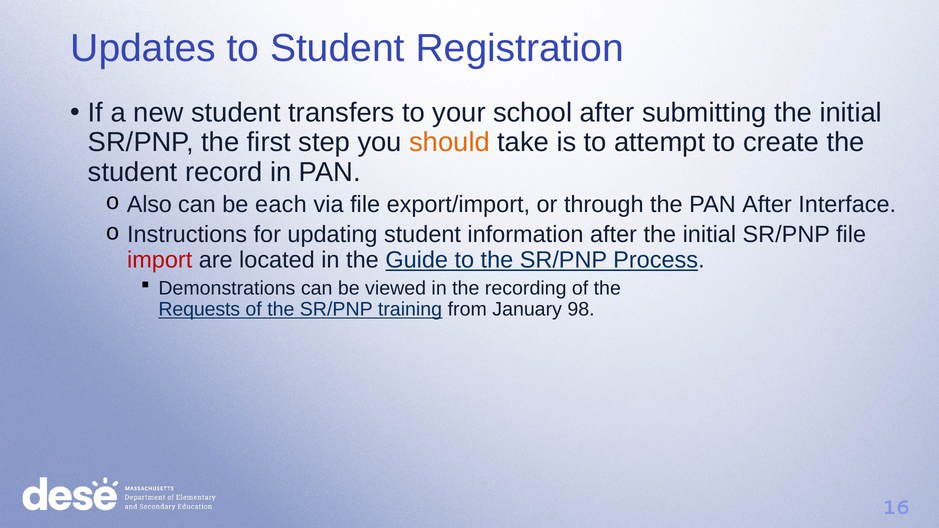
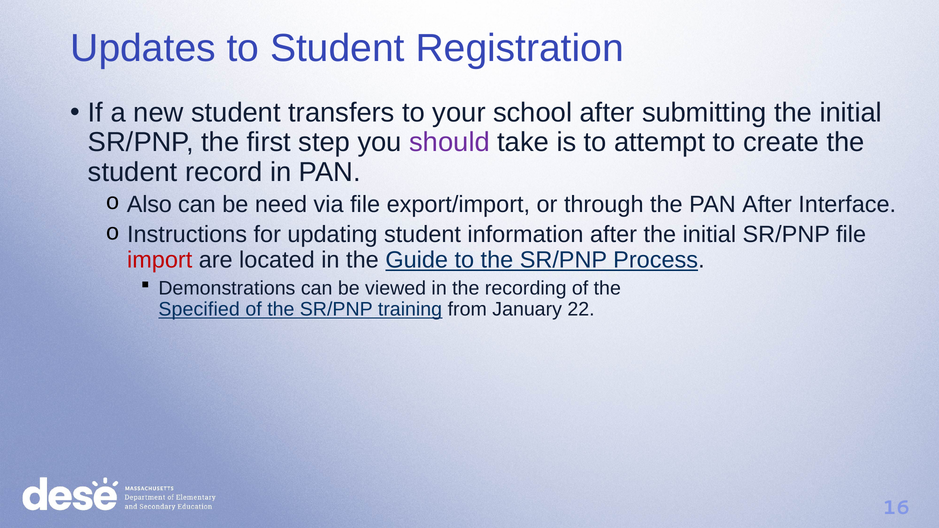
should colour: orange -> purple
each: each -> need
Requests: Requests -> Specified
98: 98 -> 22
